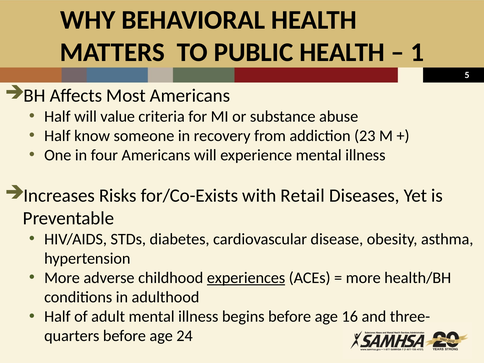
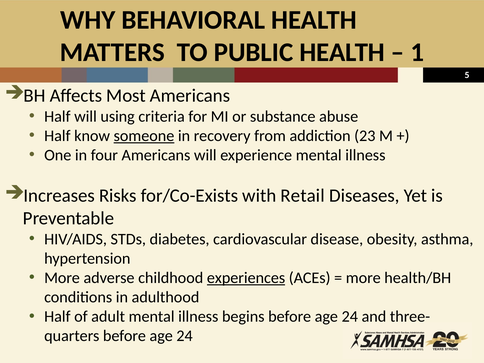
value: value -> using
someone underline: none -> present
begins before age 16: 16 -> 24
